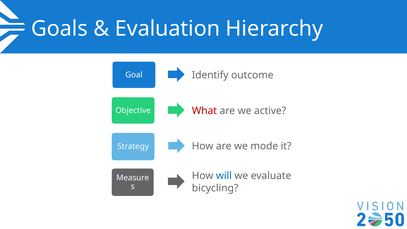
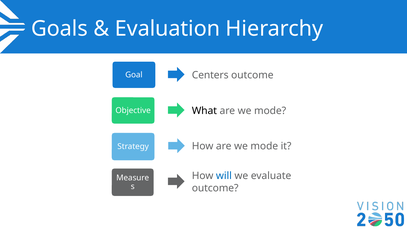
Identify: Identify -> Centers
What colour: red -> black
active at (270, 111): active -> mode
bicycling at (215, 188): bicycling -> outcome
